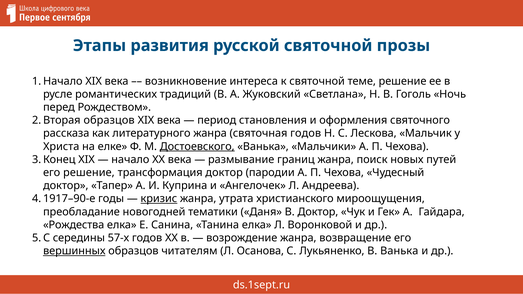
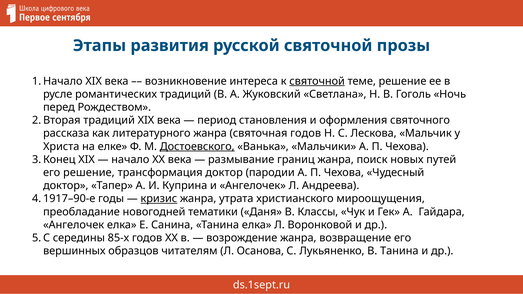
святочной at (317, 81) underline: none -> present
образцов at (109, 120): образцов -> традиций
В Доктор: Доктор -> Классы
Рождества at (74, 225): Рождества -> Ангелочек
57-х: 57-х -> 85-х
вершинных underline: present -> none
В Ванька: Ванька -> Танина
